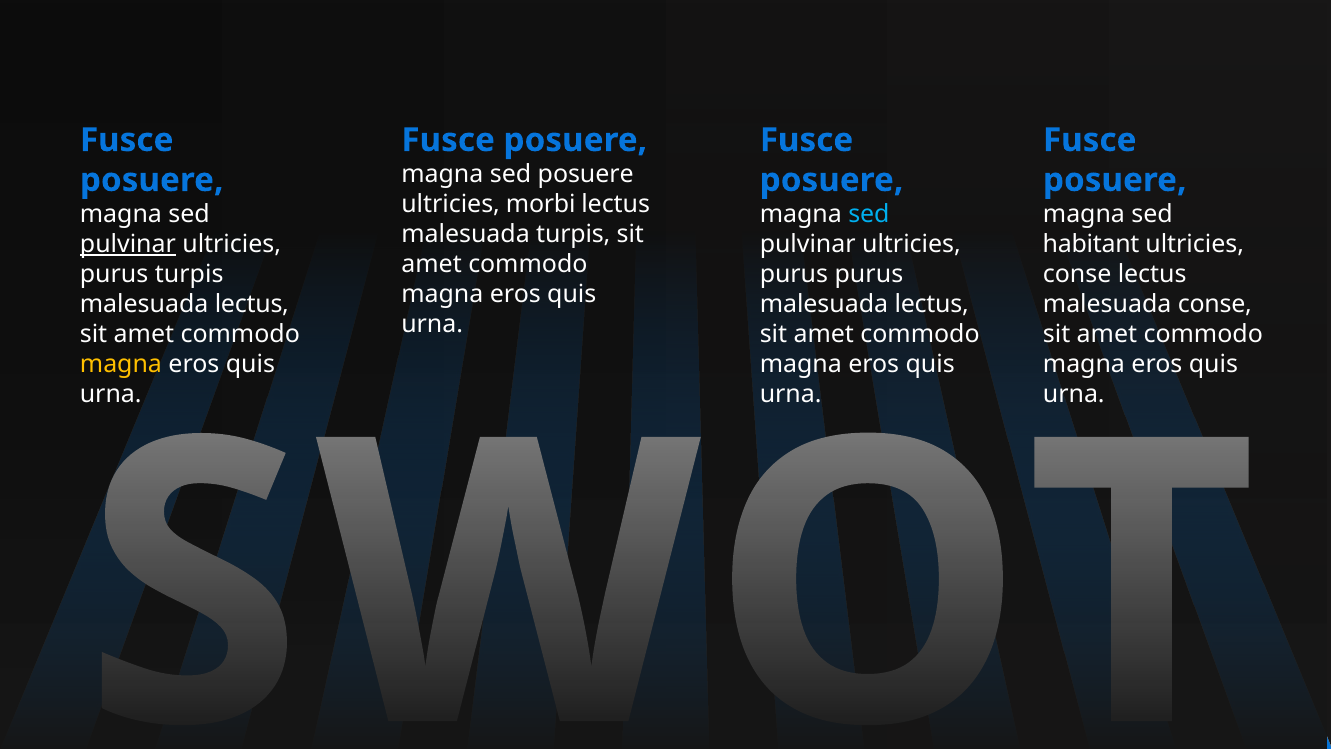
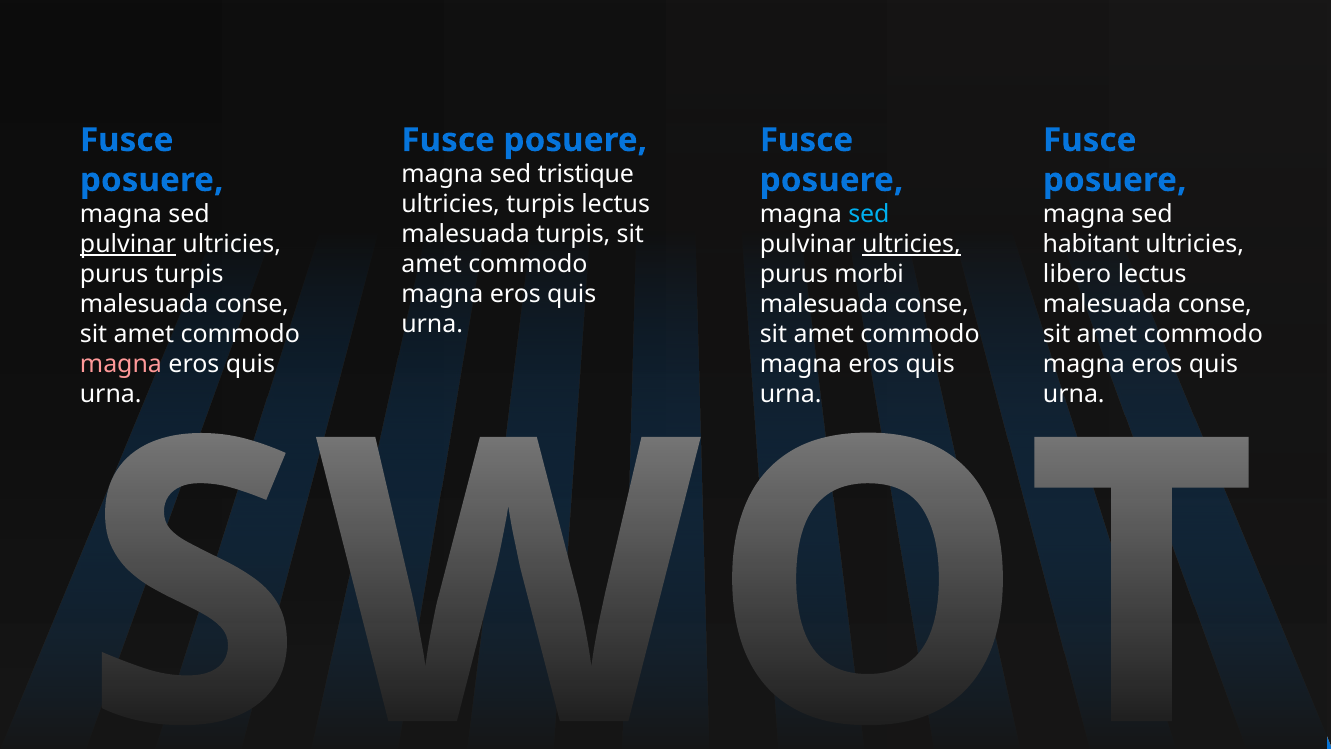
sed posuere: posuere -> tristique
ultricies morbi: morbi -> turpis
ultricies at (911, 244) underline: none -> present
purus purus: purus -> morbi
conse at (1077, 274): conse -> libero
lectus at (252, 304): lectus -> conse
lectus at (932, 304): lectus -> conse
magna at (121, 364) colour: yellow -> pink
